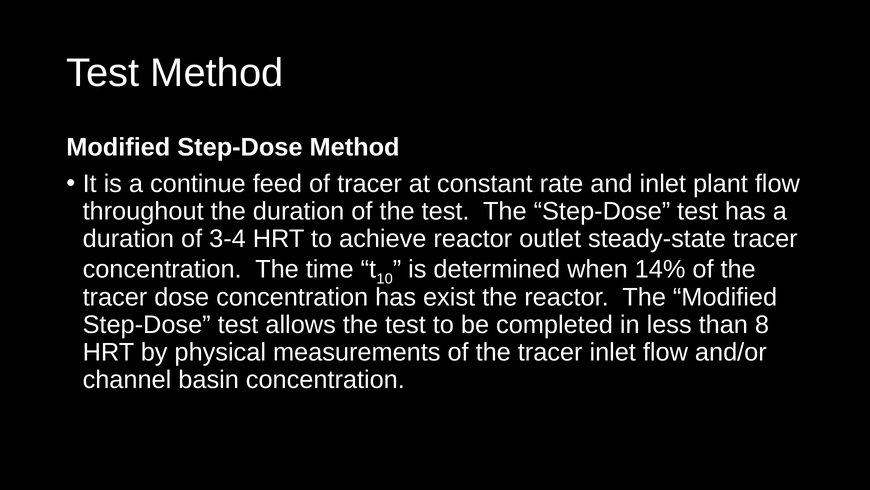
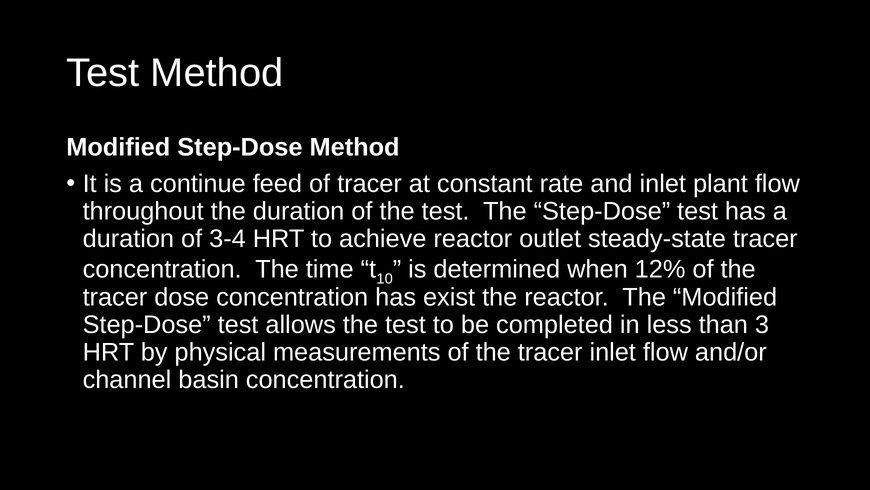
14%: 14% -> 12%
8: 8 -> 3
